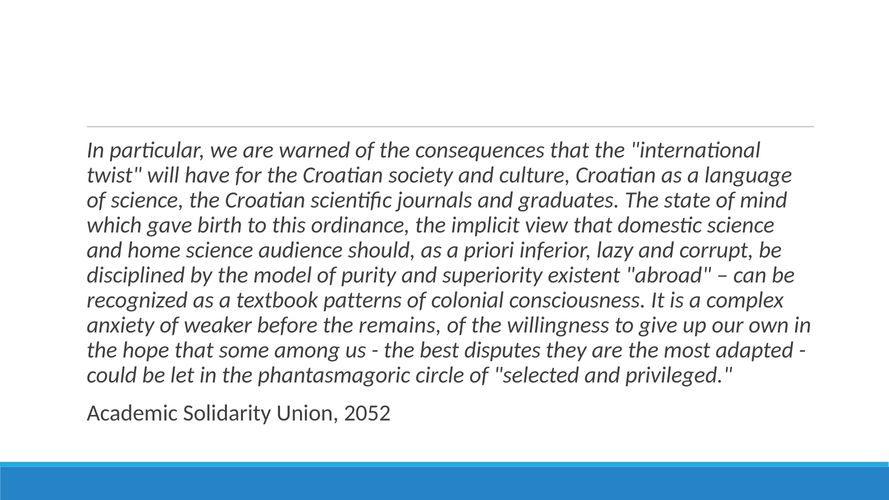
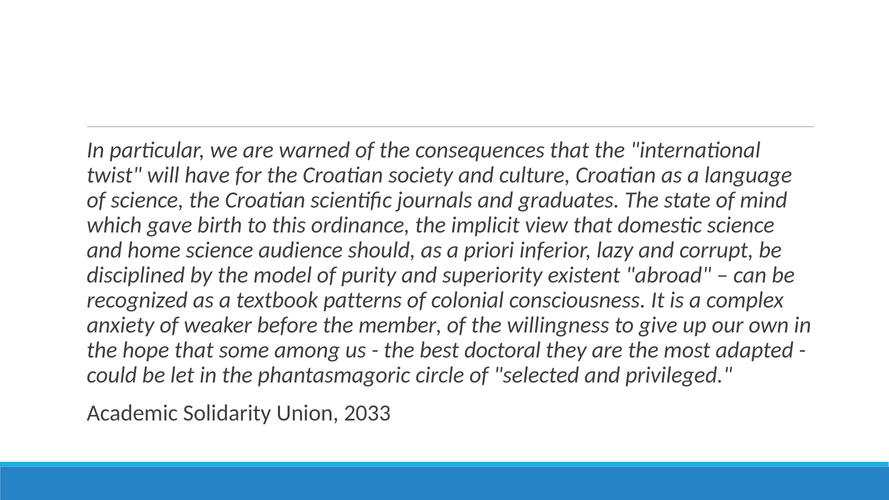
remains: remains -> member
disputes: disputes -> doctoral
2052: 2052 -> 2033
